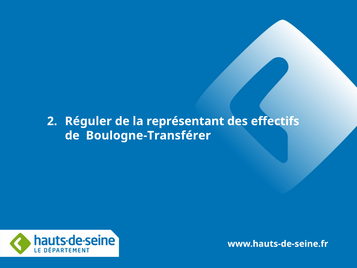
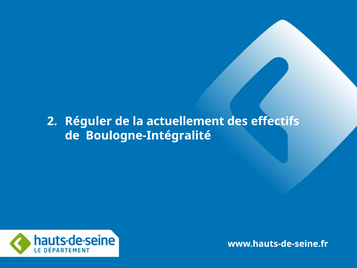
représentant: représentant -> actuellement
Boulogne-Transférer: Boulogne-Transférer -> Boulogne-Intégralité
